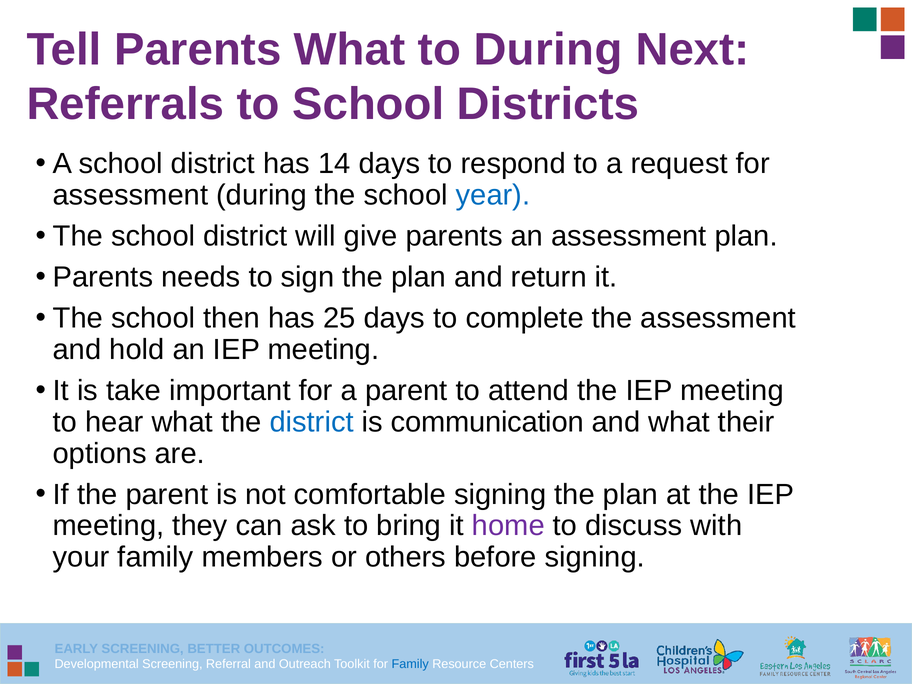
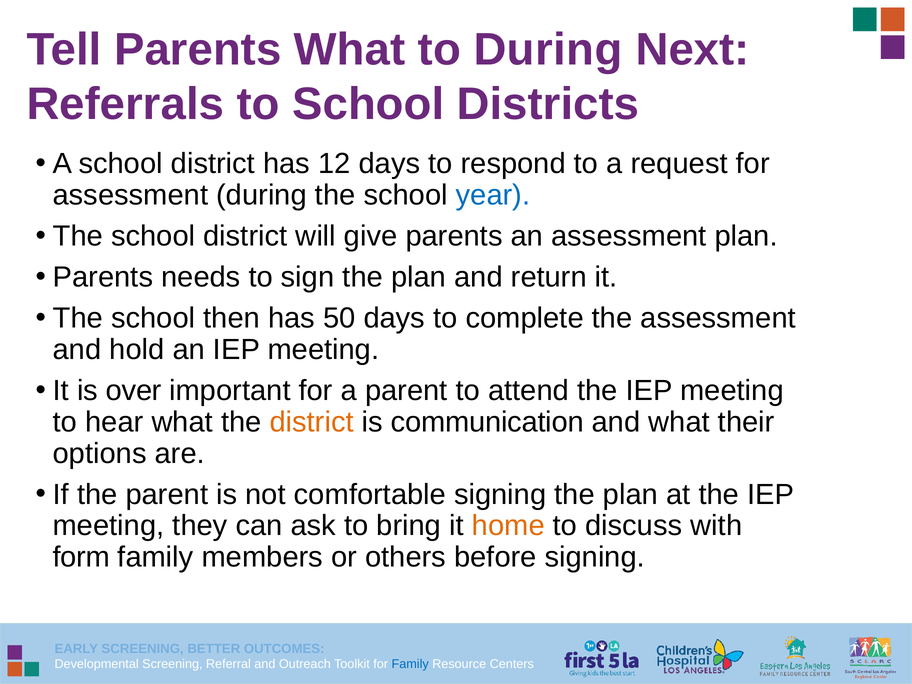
14: 14 -> 12
25: 25 -> 50
take: take -> over
district at (312, 422) colour: blue -> orange
home colour: purple -> orange
your: your -> form
